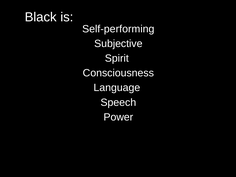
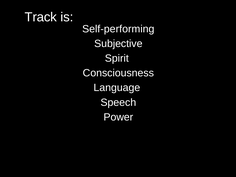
Black: Black -> Track
